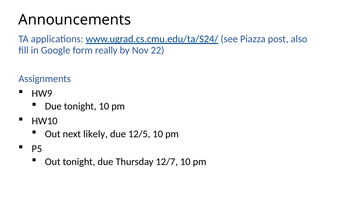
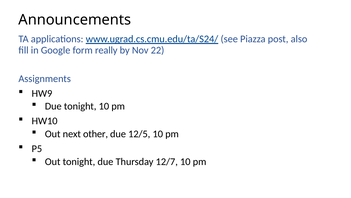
likely: likely -> other
